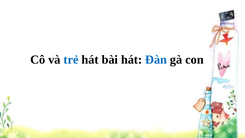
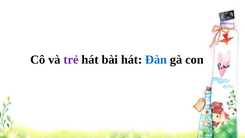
trẻ colour: blue -> purple
